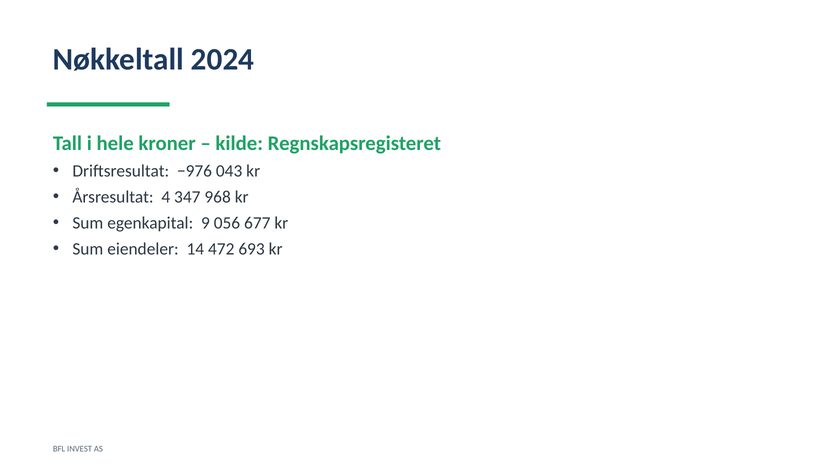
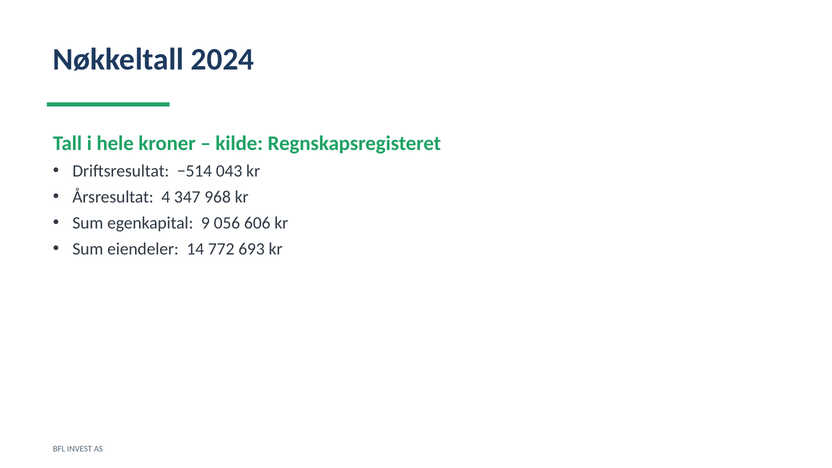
−976: −976 -> −514
677: 677 -> 606
472: 472 -> 772
